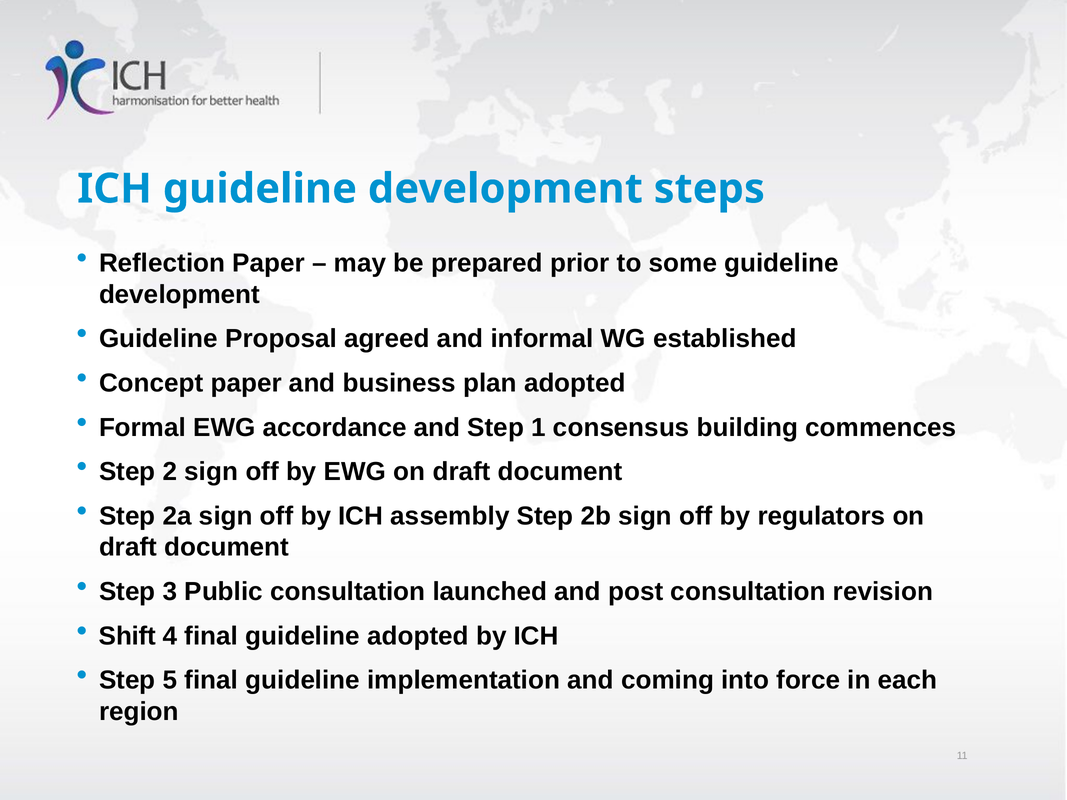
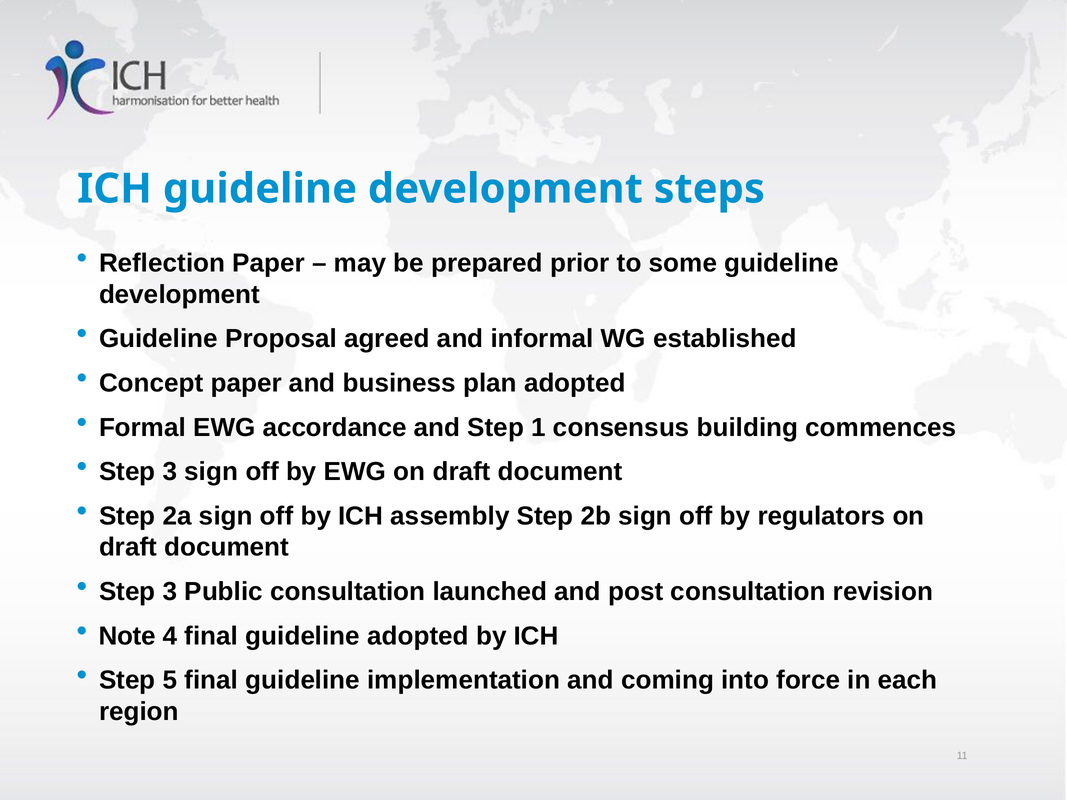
2 at (170, 472): 2 -> 3
Shift: Shift -> Note
